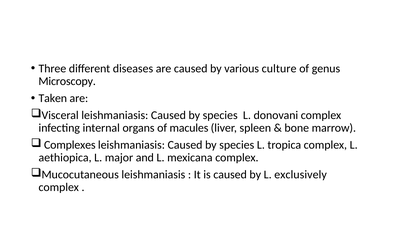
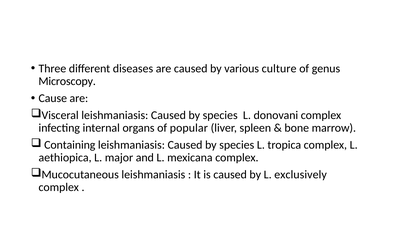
Taken: Taken -> Cause
macules: macules -> popular
Complexes: Complexes -> Containing
